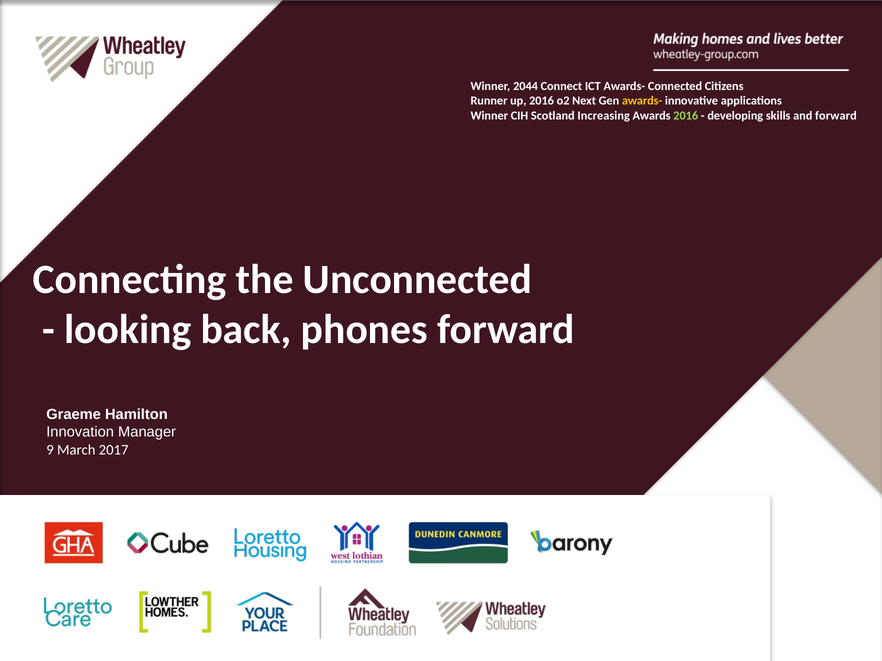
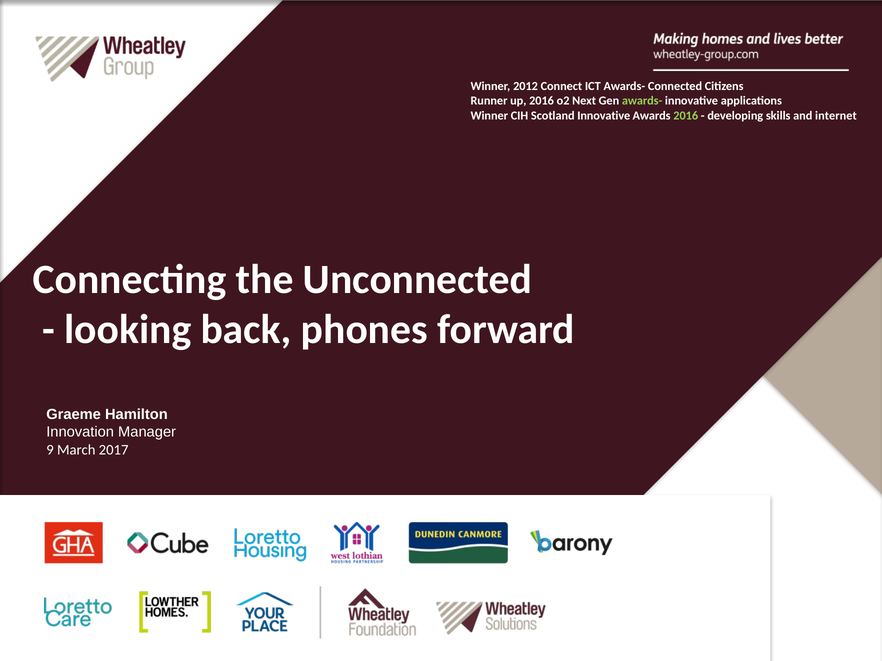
2044: 2044 -> 2012
awards- at (642, 101) colour: yellow -> light green
Scotland Increasing: Increasing -> Innovative
and forward: forward -> internet
